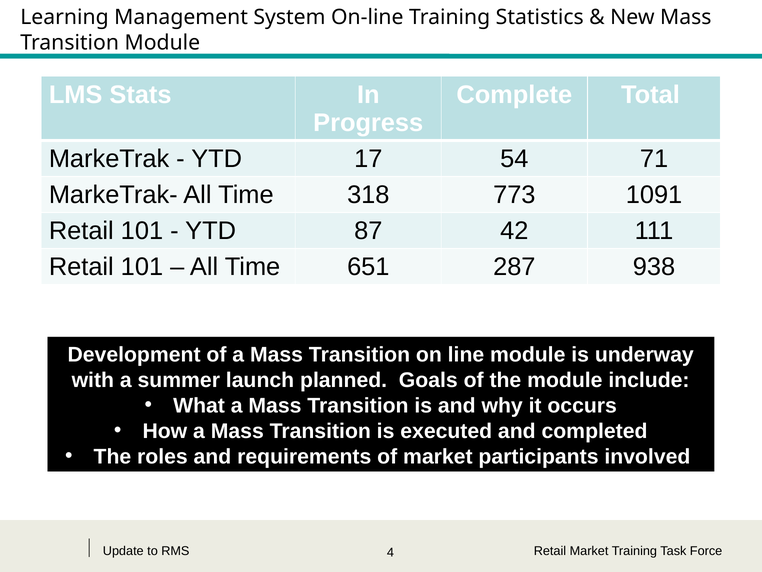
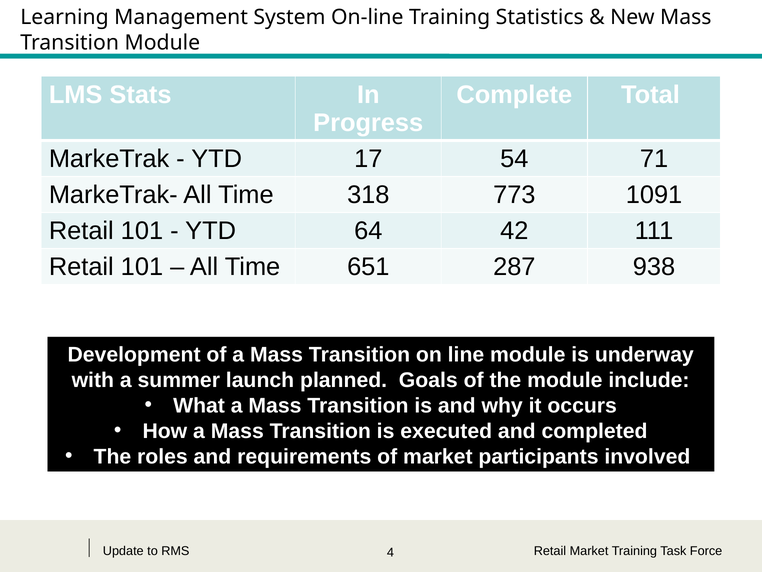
87: 87 -> 64
